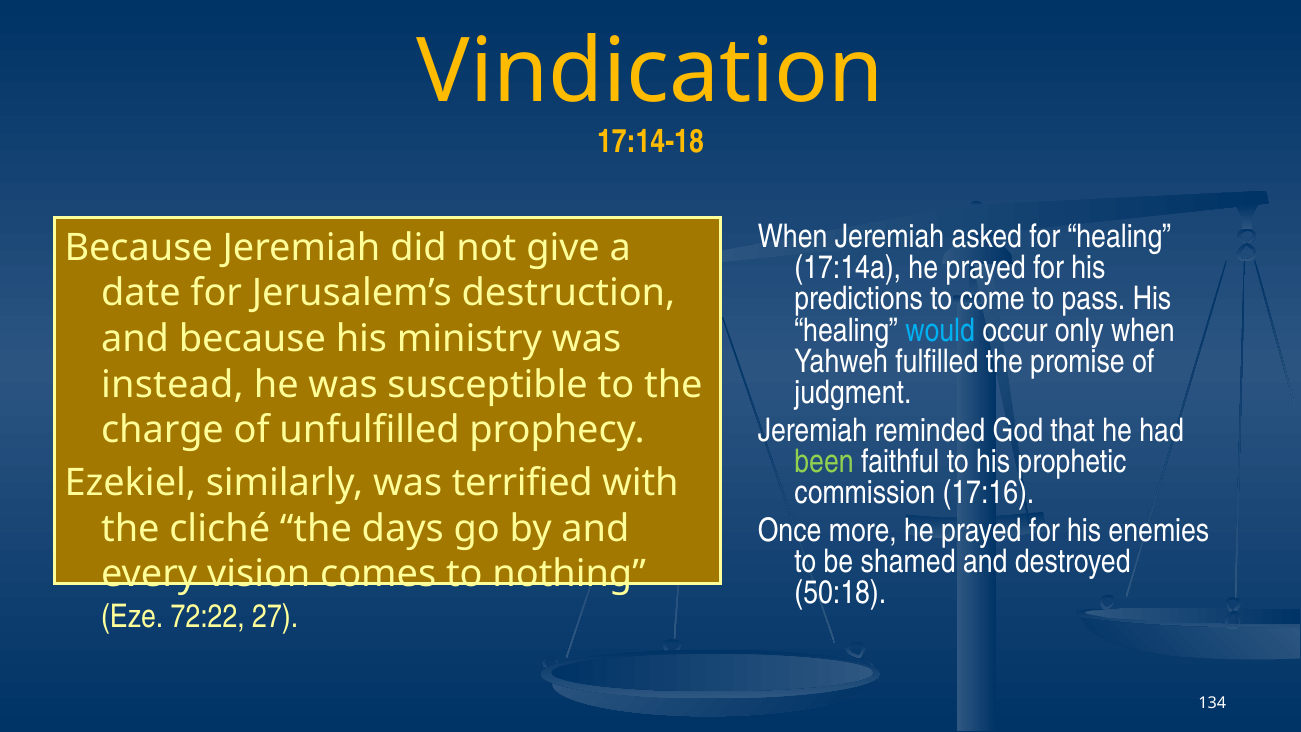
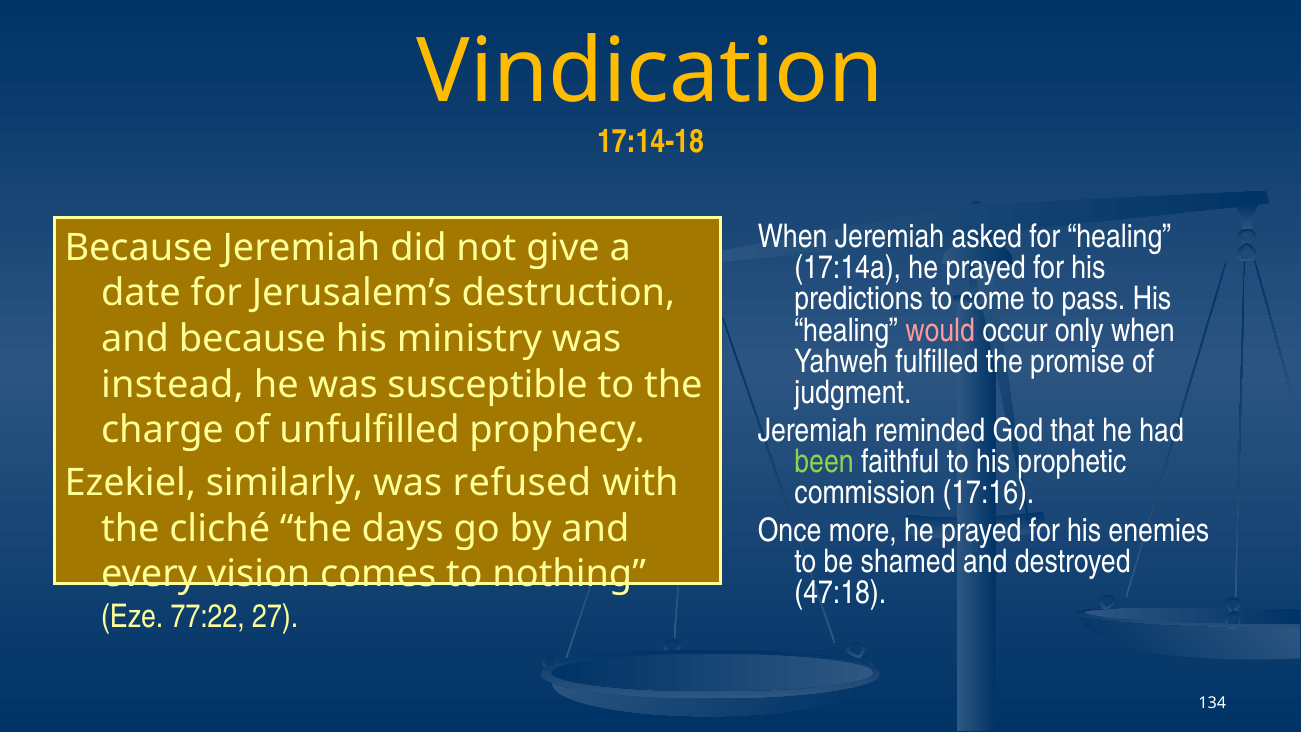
would colour: light blue -> pink
terrified: terrified -> refused
50:18: 50:18 -> 47:18
72:22: 72:22 -> 77:22
